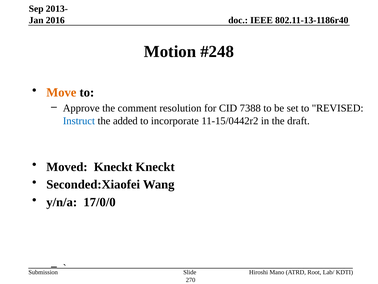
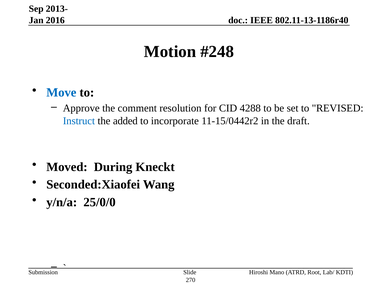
Move colour: orange -> blue
7388: 7388 -> 4288
Moved Kneckt: Kneckt -> During
17/0/0: 17/0/0 -> 25/0/0
